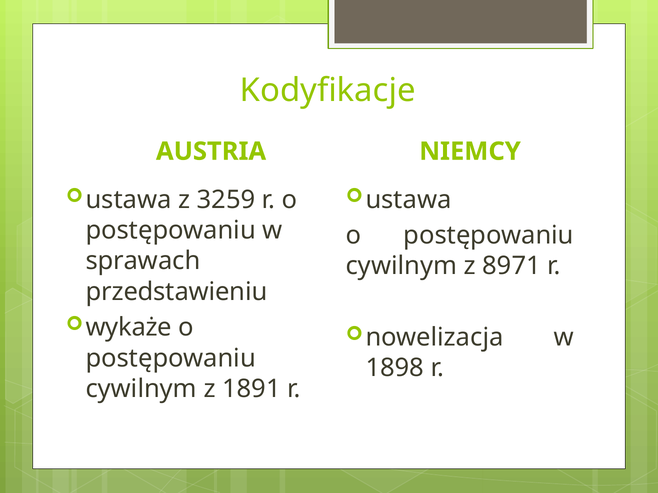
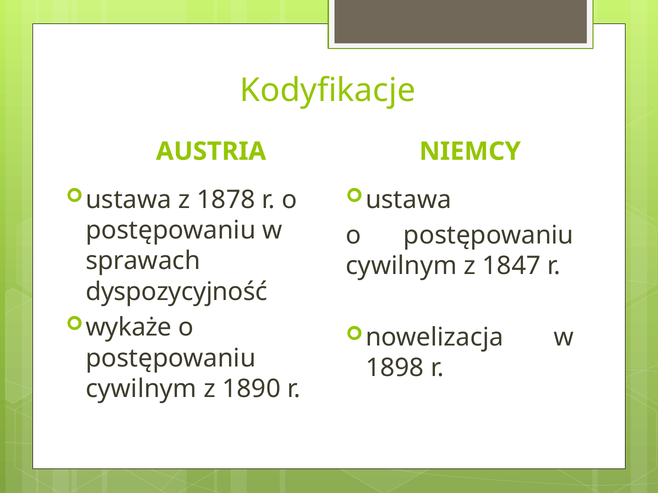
3259: 3259 -> 1878
8971: 8971 -> 1847
przedstawieniu: przedstawieniu -> dyspozycyjność
1891: 1891 -> 1890
